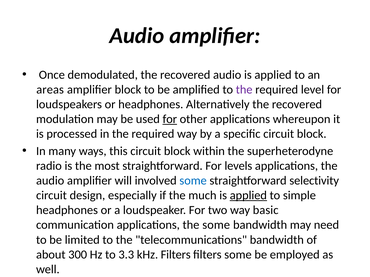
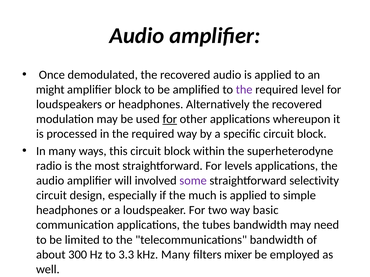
areas: areas -> might
some at (193, 181) colour: blue -> purple
applied at (248, 196) underline: present -> none
the some: some -> tubes
kHz Filters: Filters -> Many
filters some: some -> mixer
